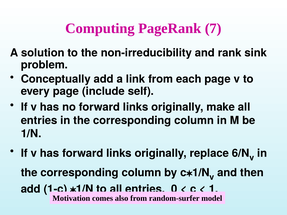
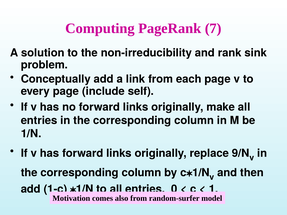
6/N: 6/N -> 9/N
